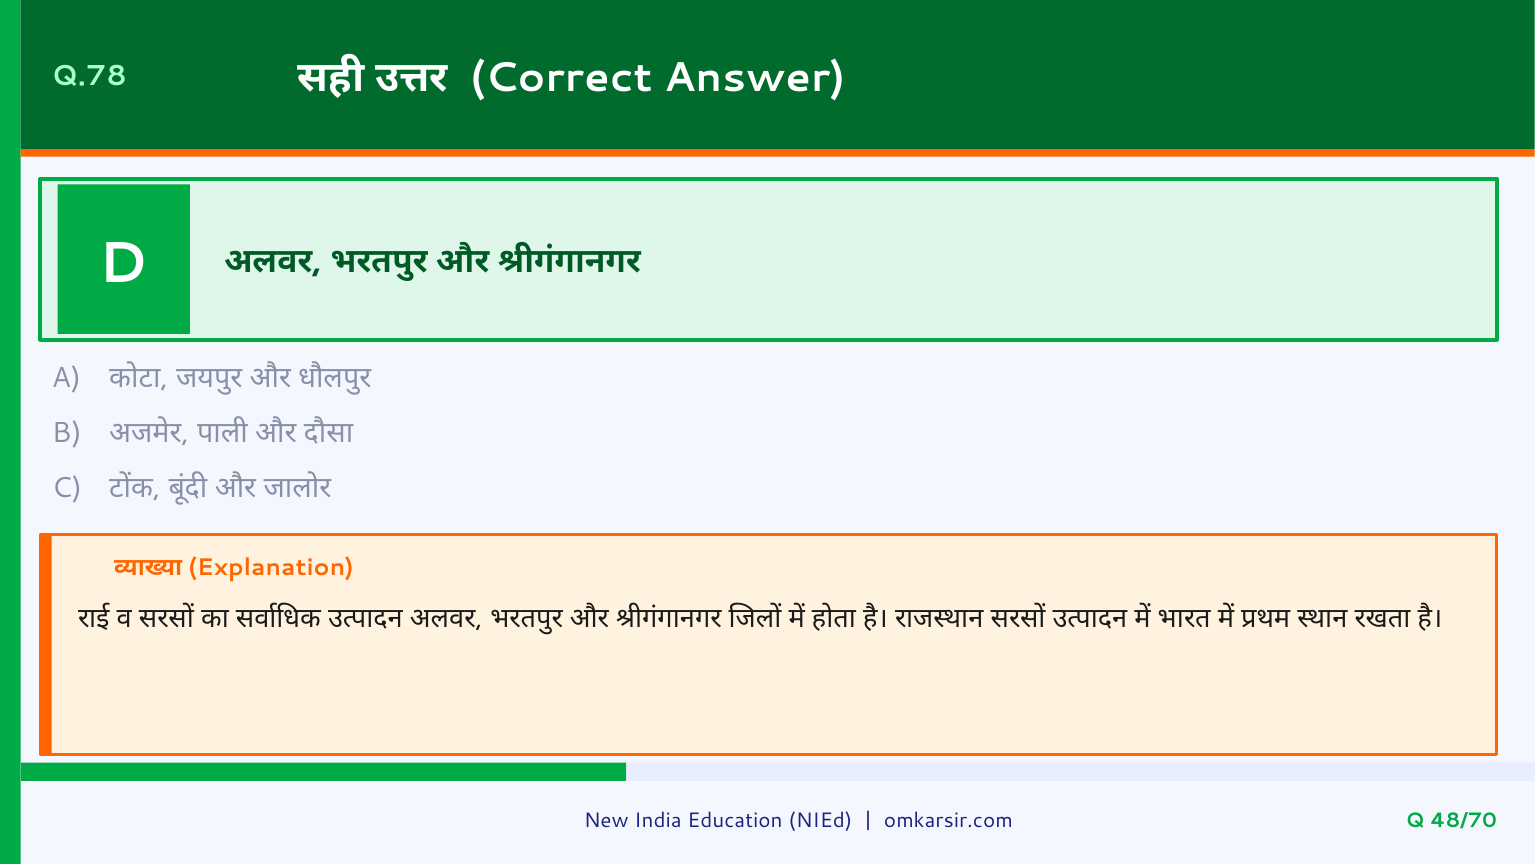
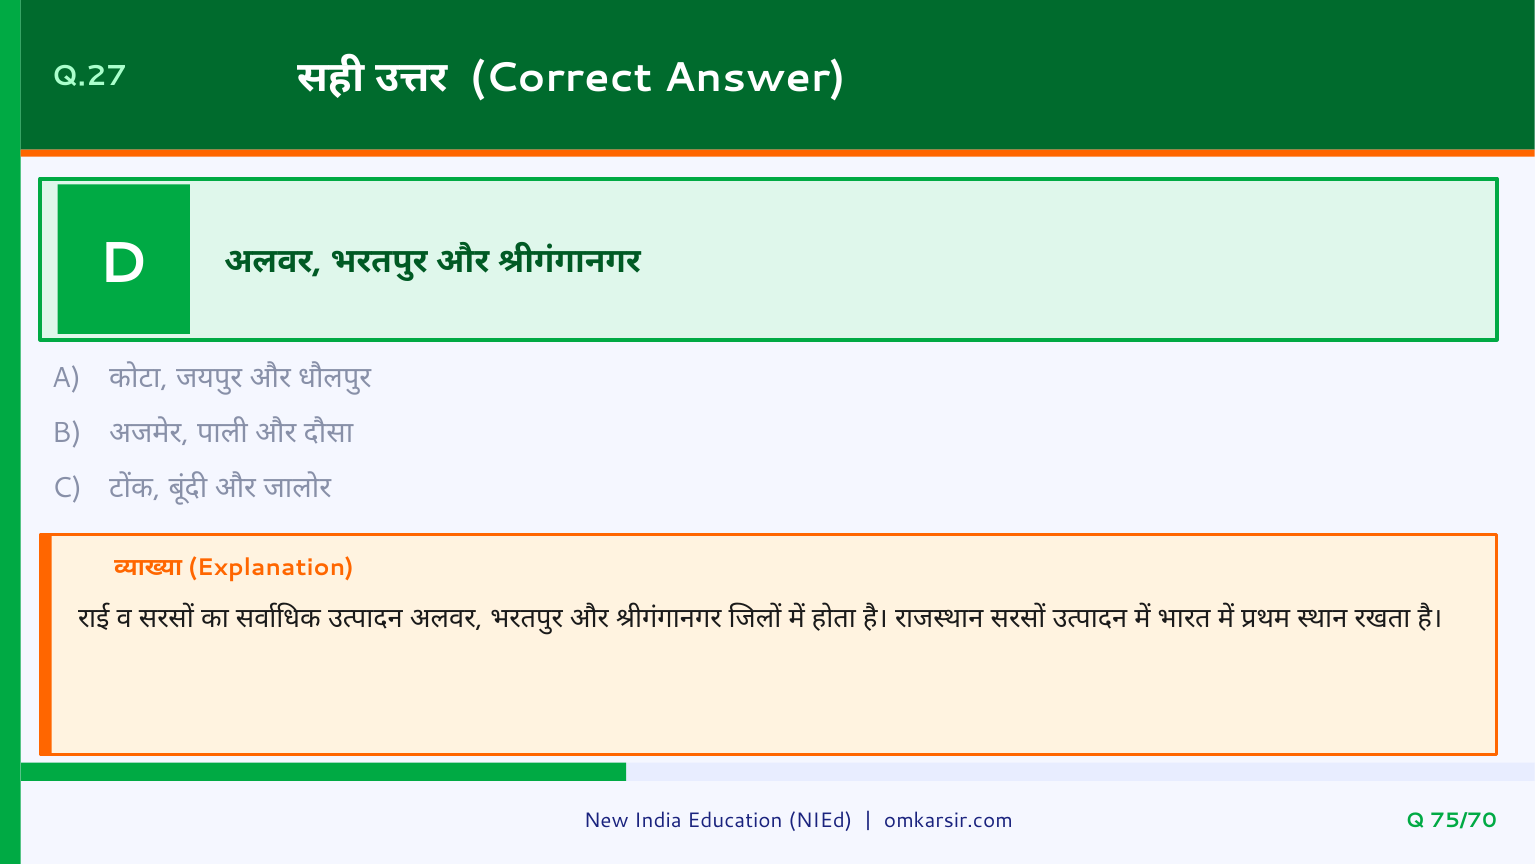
Q.78: Q.78 -> Q.27
48/70: 48/70 -> 75/70
